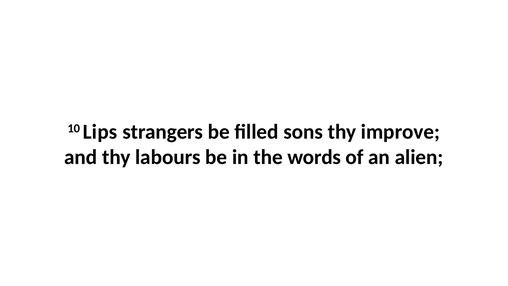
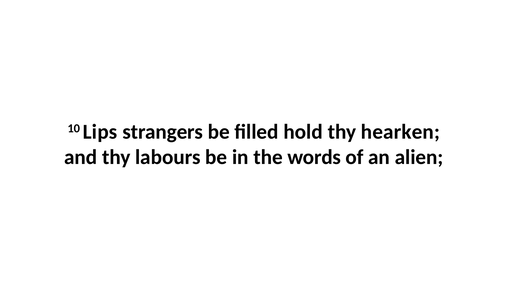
sons: sons -> hold
improve: improve -> hearken
